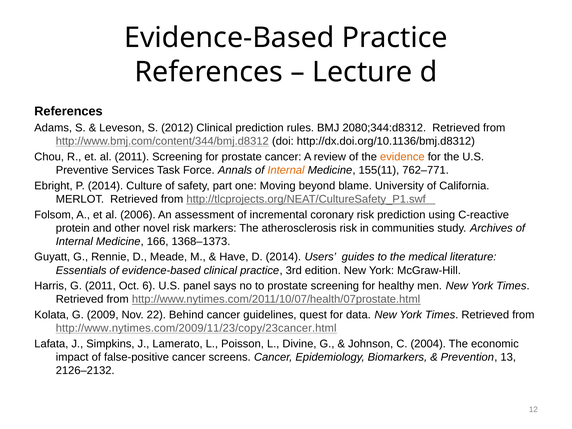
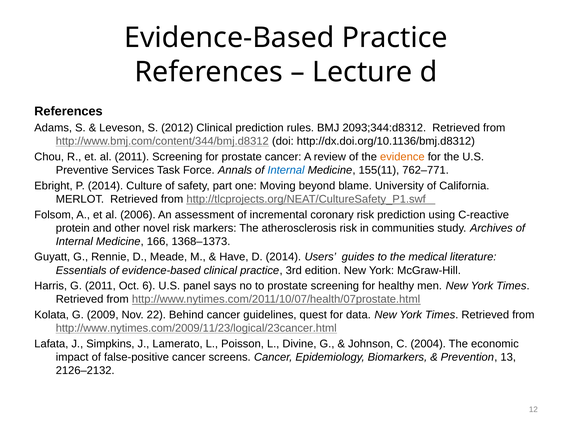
2080;344:d8312: 2080;344:d8312 -> 2093;344:d8312
Internal at (286, 170) colour: orange -> blue
http://www.nytimes.com/2009/11/23/copy/23cancer.html: http://www.nytimes.com/2009/11/23/copy/23cancer.html -> http://www.nytimes.com/2009/11/23/logical/23cancer.html
